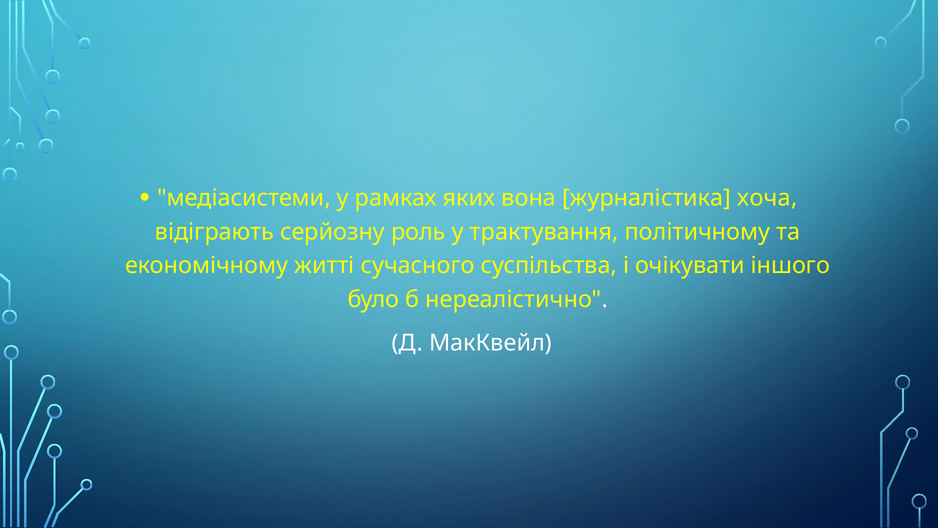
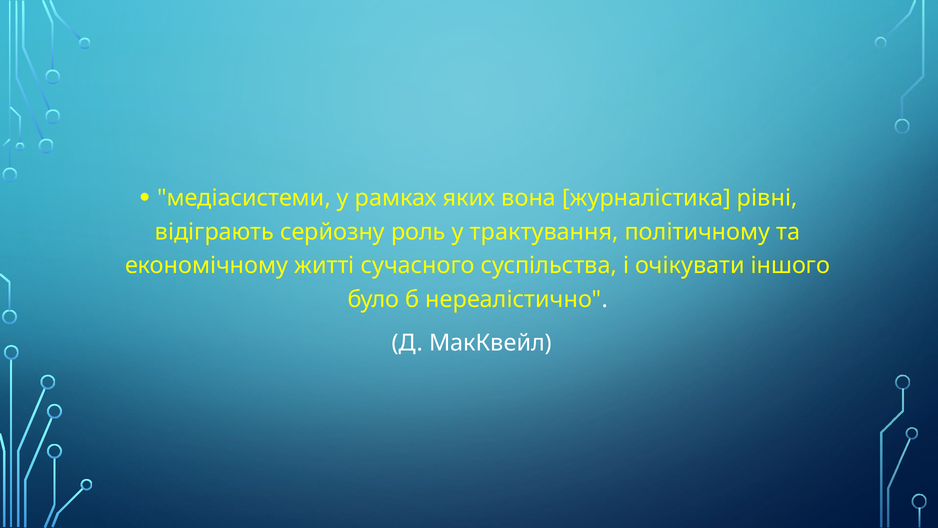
хоча: хоча -> рівні
